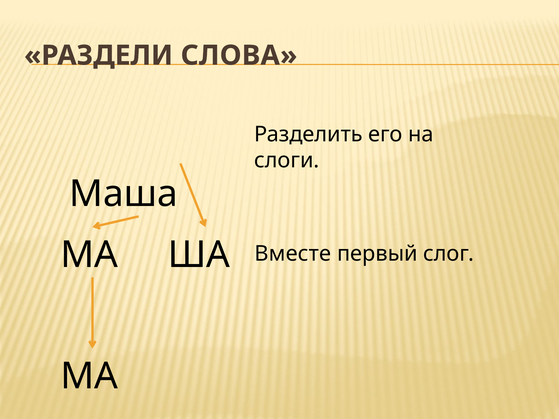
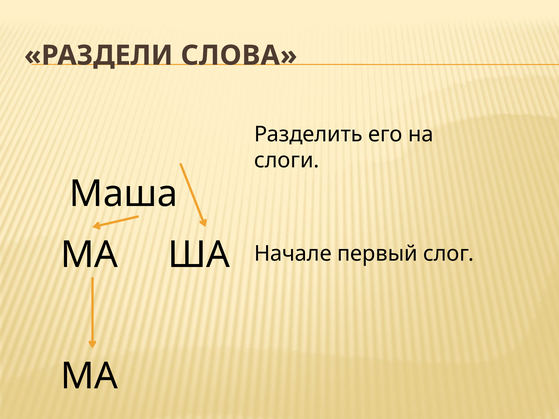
Вместе: Вместе -> Начале
